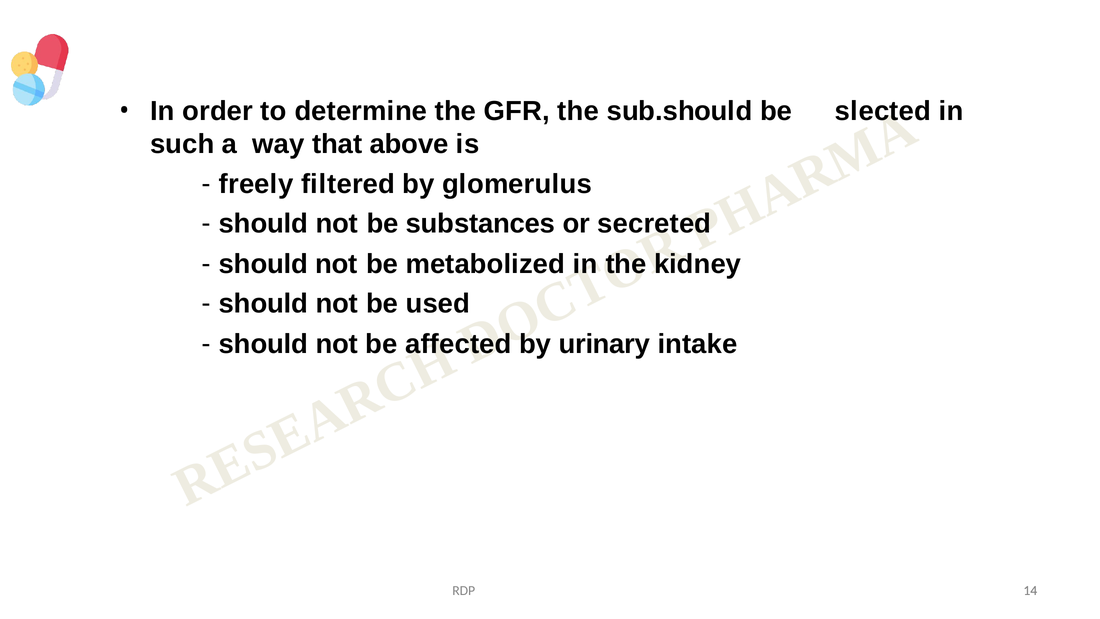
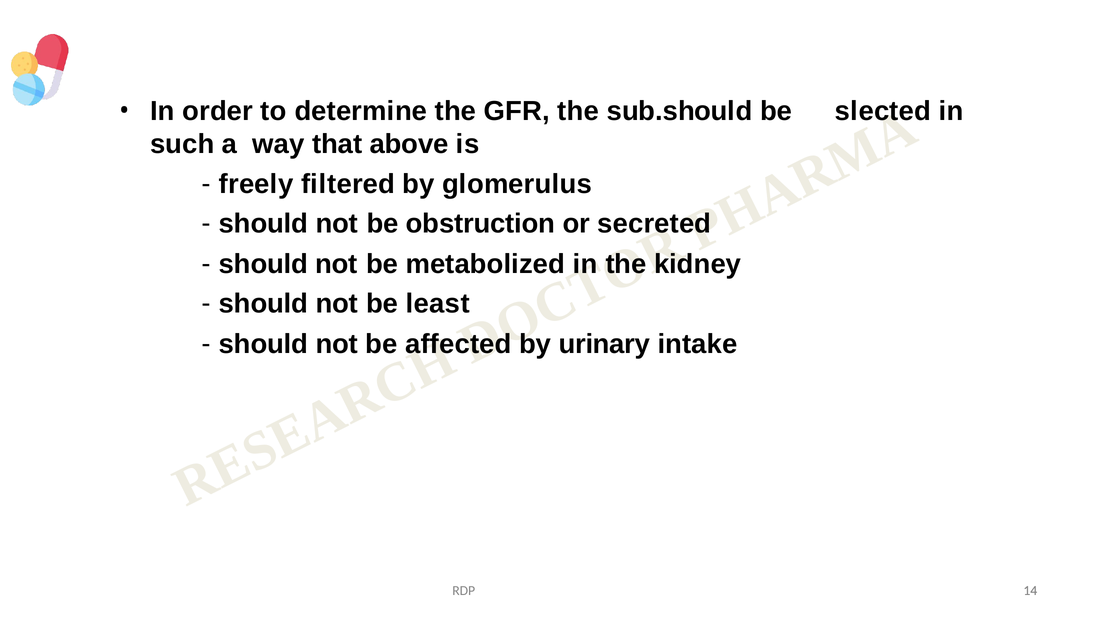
substances: substances -> obstruction
used: used -> least
